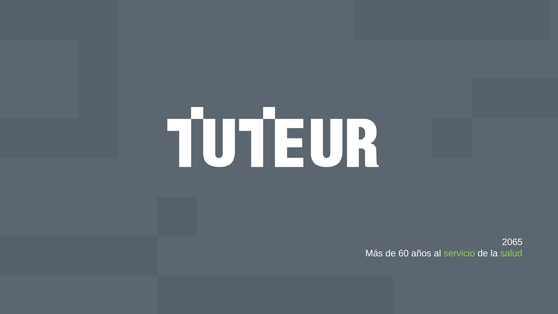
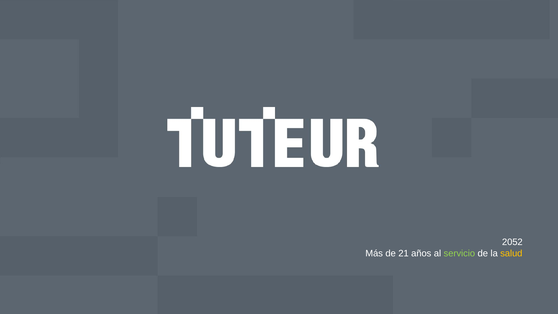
2065: 2065 -> 2052
60: 60 -> 21
salud colour: light green -> yellow
